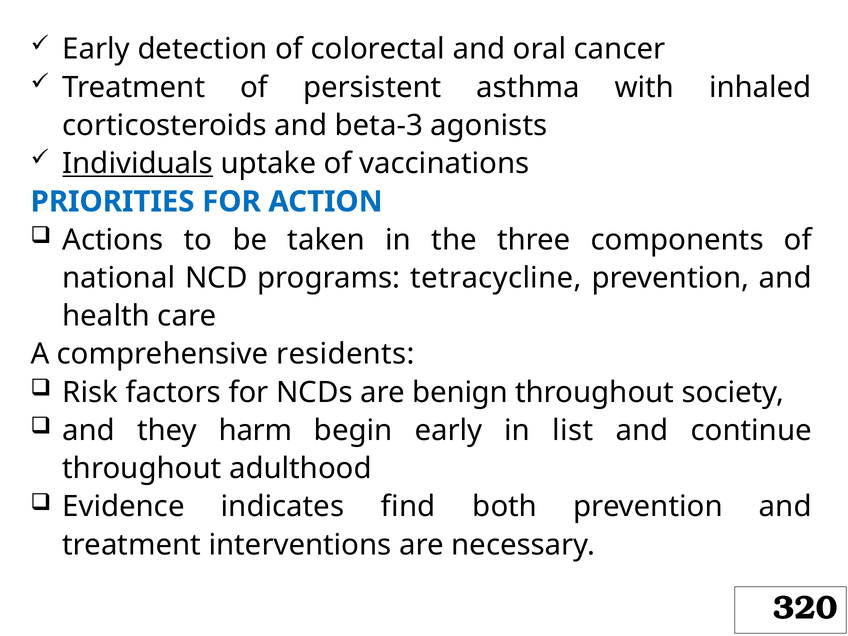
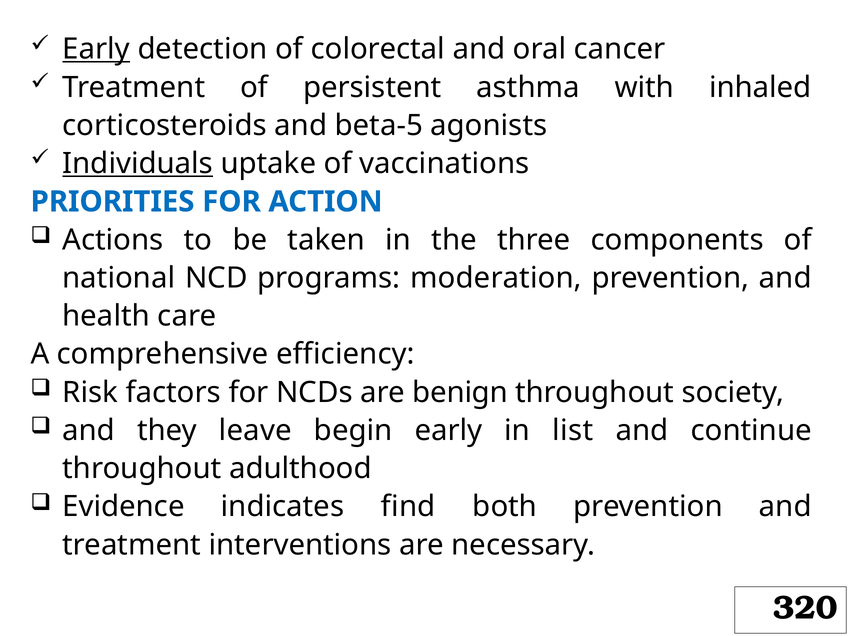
Early at (96, 49) underline: none -> present
beta-3: beta-3 -> beta-5
tetracycline: tetracycline -> moderation
residents: residents -> efficiency
harm: harm -> leave
